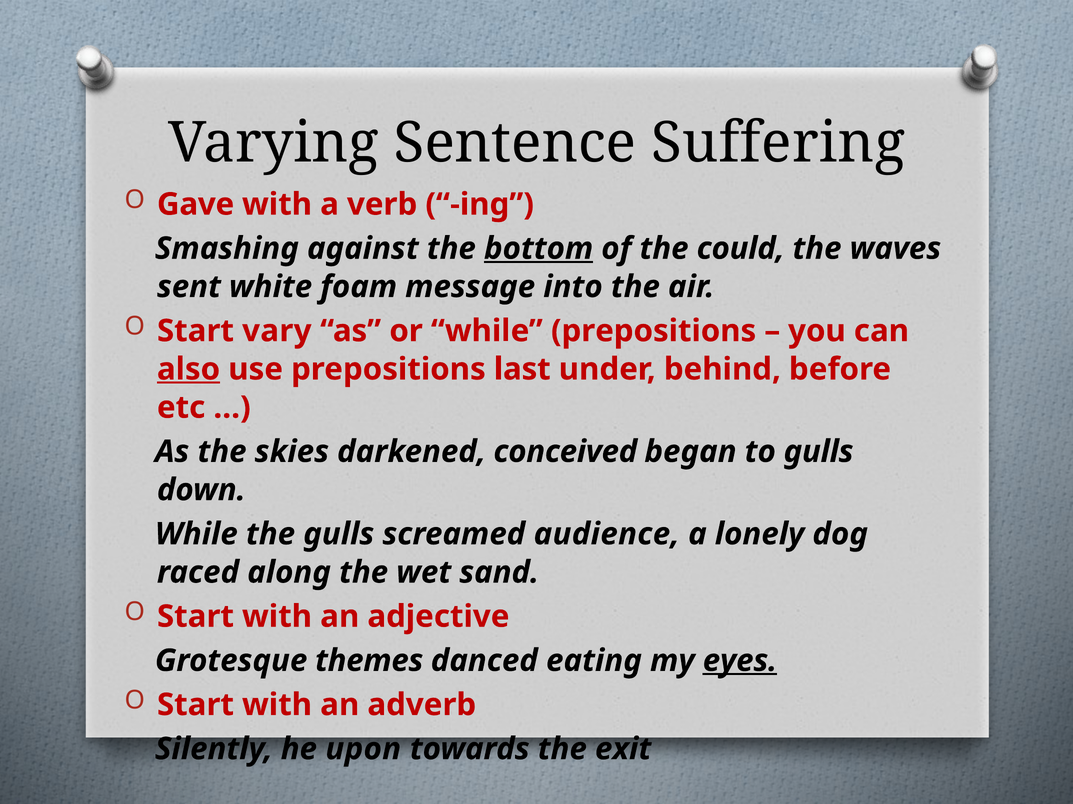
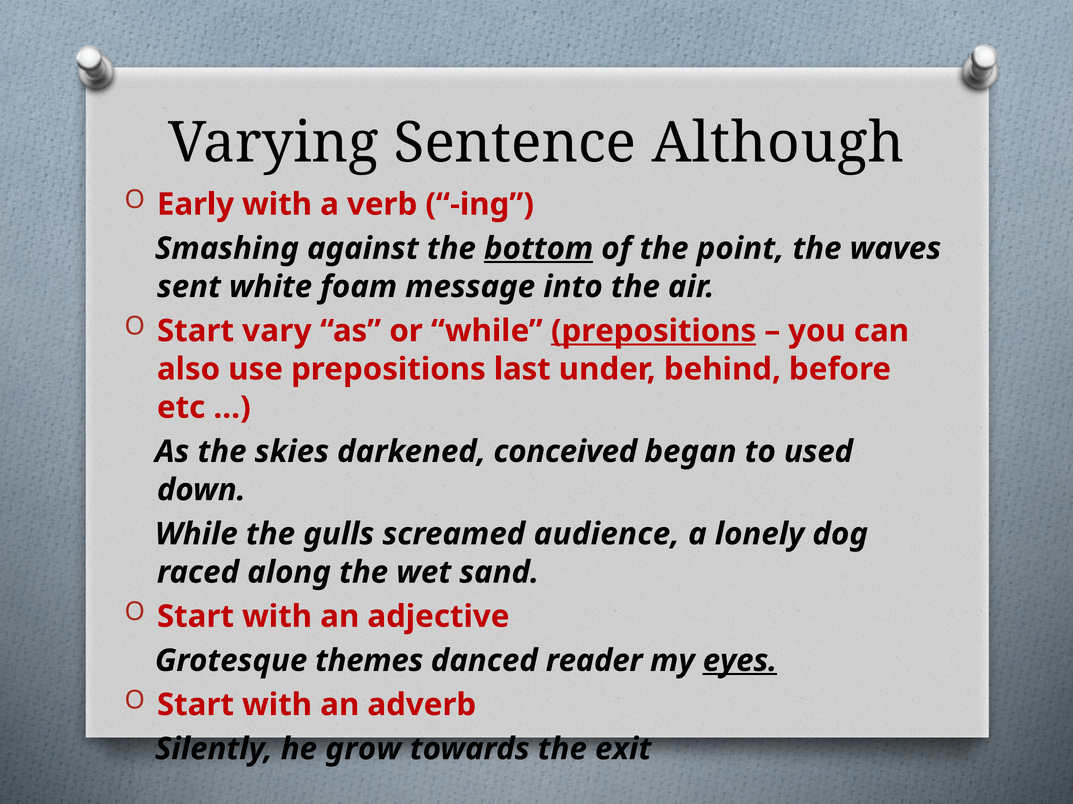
Suffering: Suffering -> Although
Gave: Gave -> Early
could: could -> point
prepositions at (654, 331) underline: none -> present
also underline: present -> none
to gulls: gulls -> used
eating: eating -> reader
upon: upon -> grow
